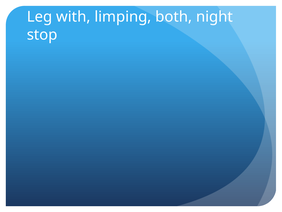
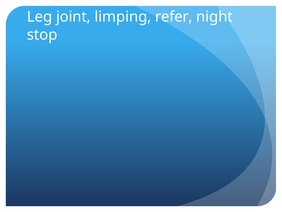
with: with -> joint
both: both -> refer
